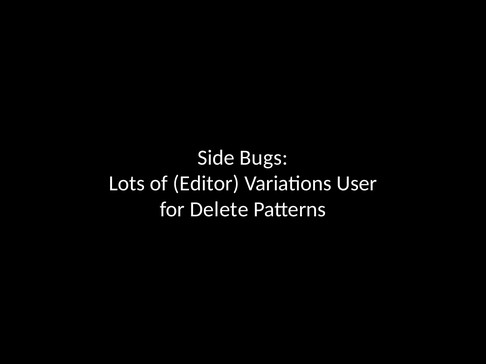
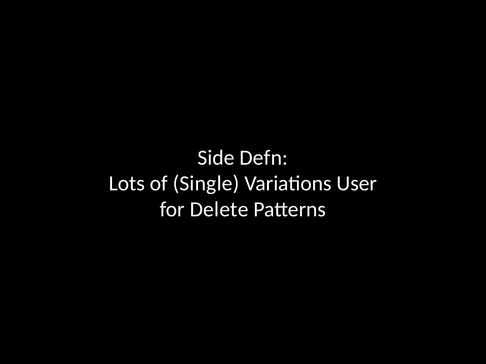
Bugs: Bugs -> Defn
Editor: Editor -> Single
